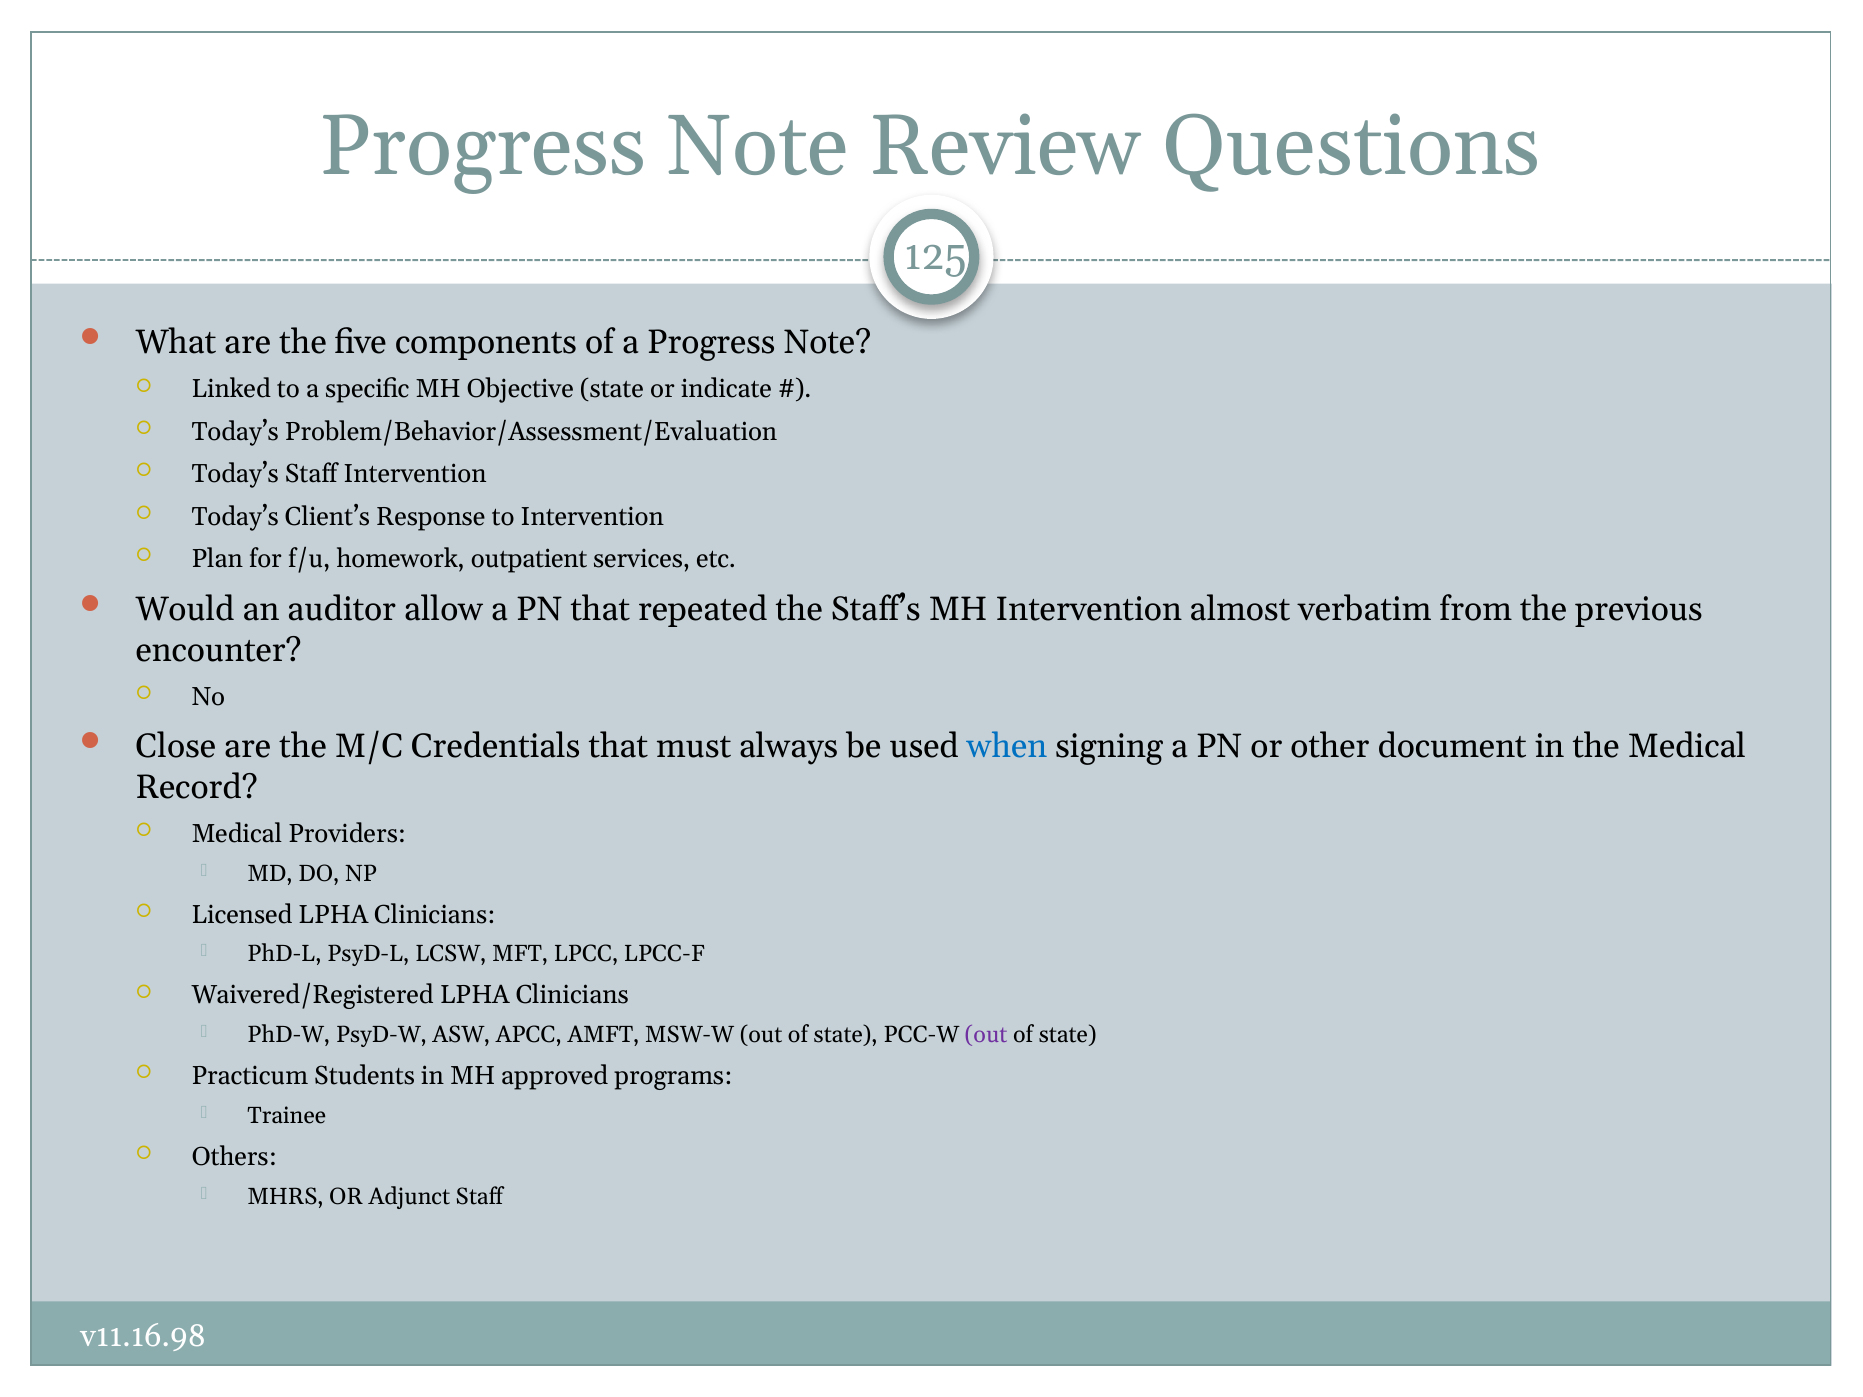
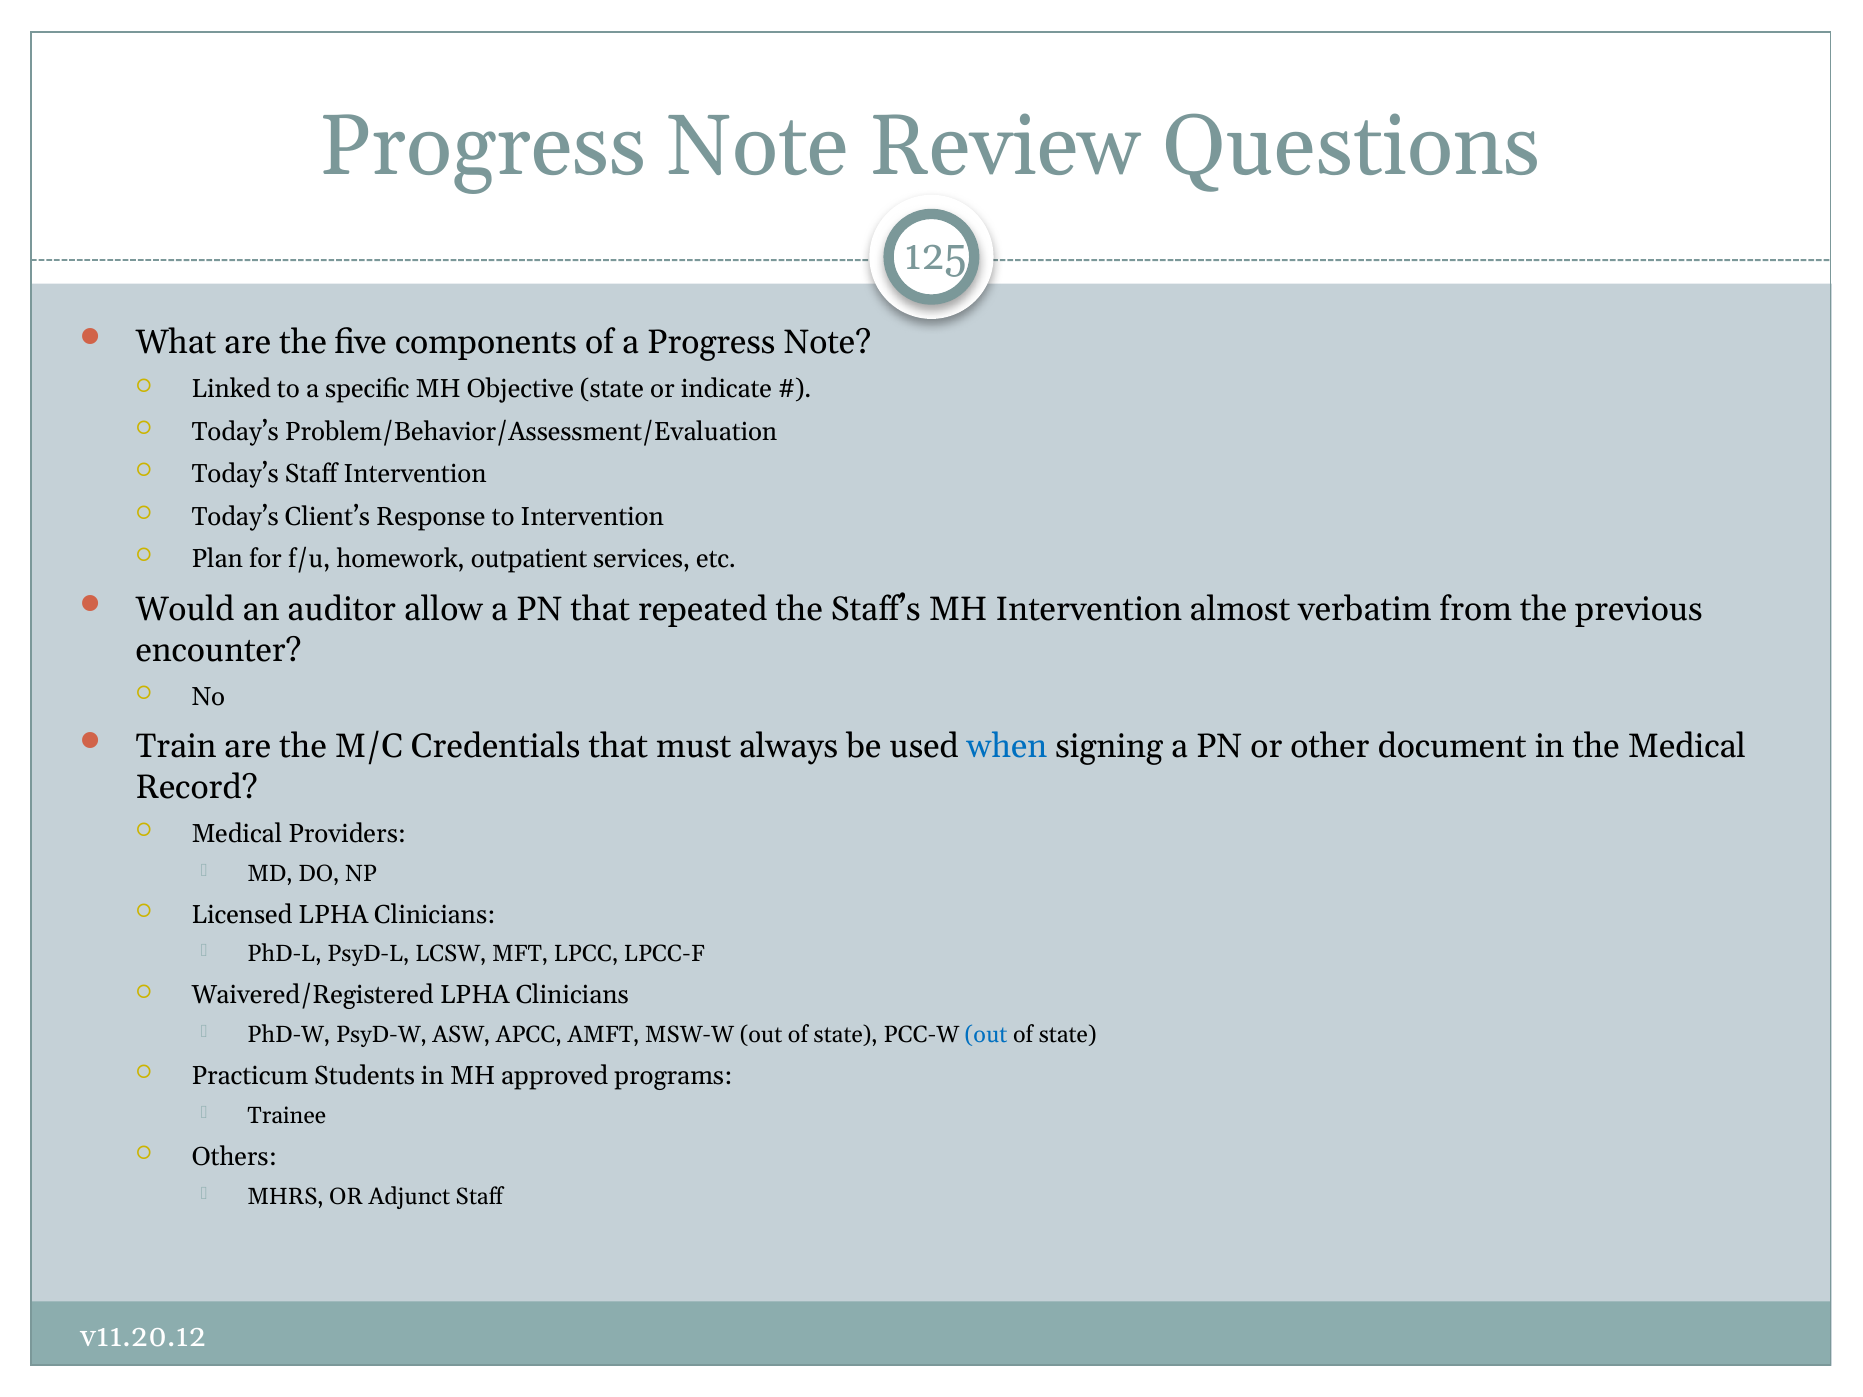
Close: Close -> Train
out at (986, 1035) colour: purple -> blue
v11.16.98: v11.16.98 -> v11.20.12
